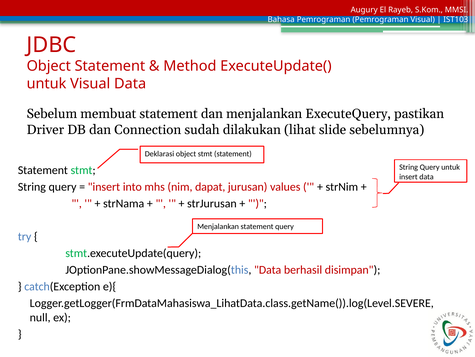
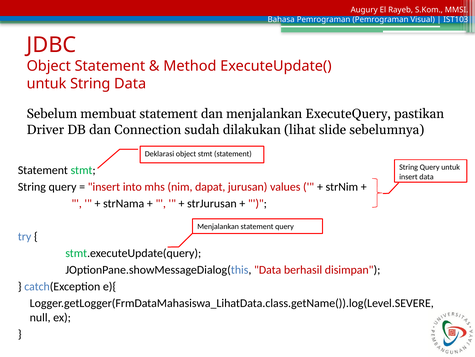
untuk Visual: Visual -> String
